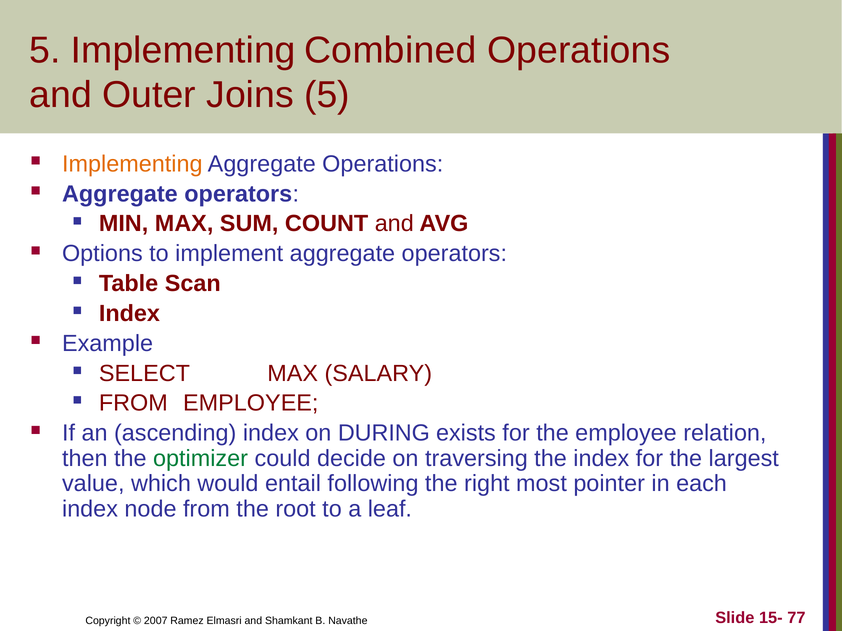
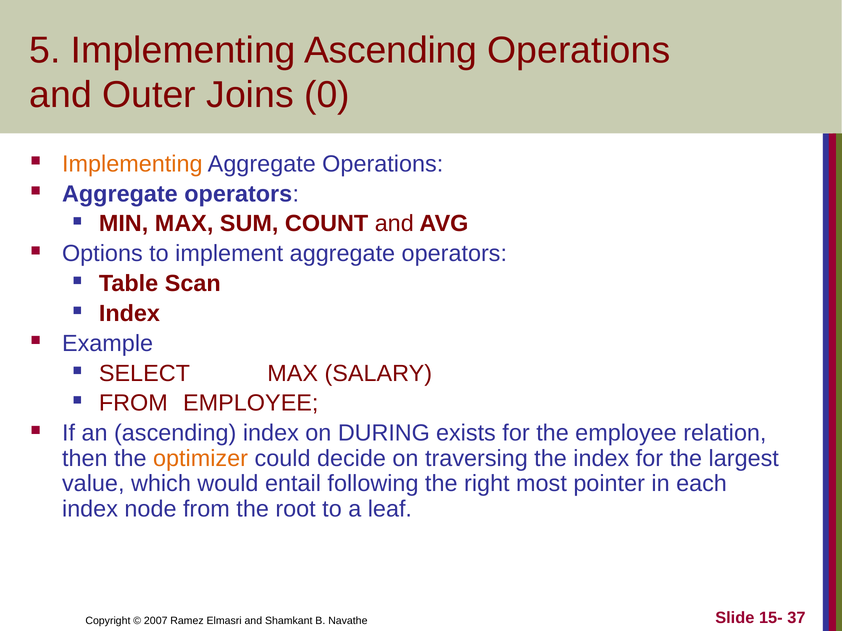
Implementing Combined: Combined -> Ascending
Joins 5: 5 -> 0
optimizer colour: green -> orange
77: 77 -> 37
